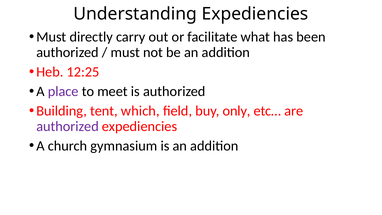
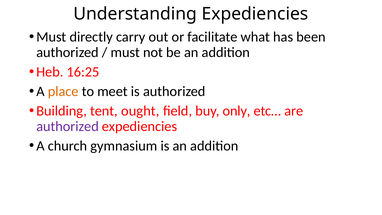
12:25: 12:25 -> 16:25
place colour: purple -> orange
which: which -> ought
